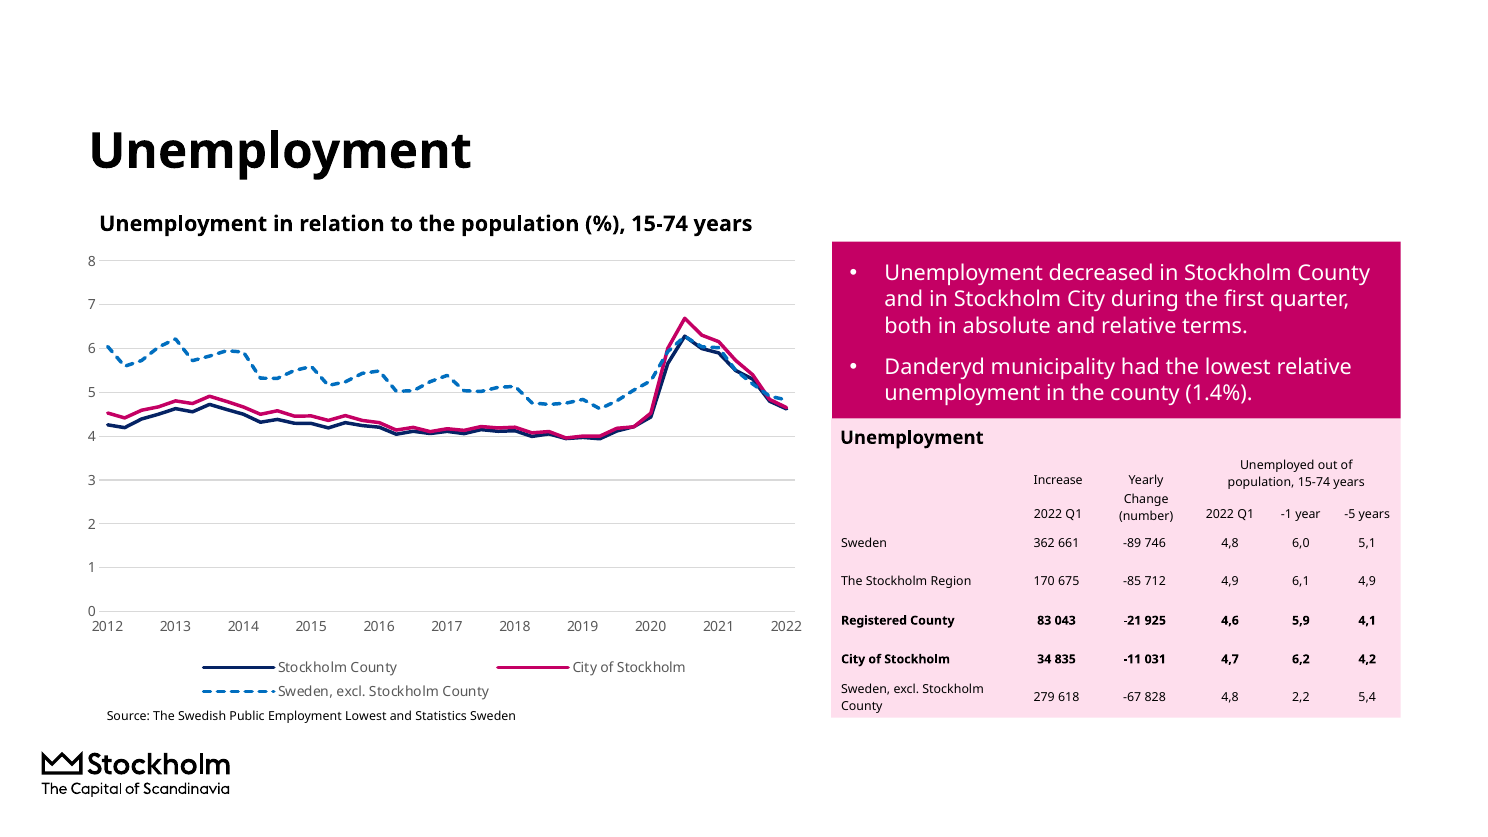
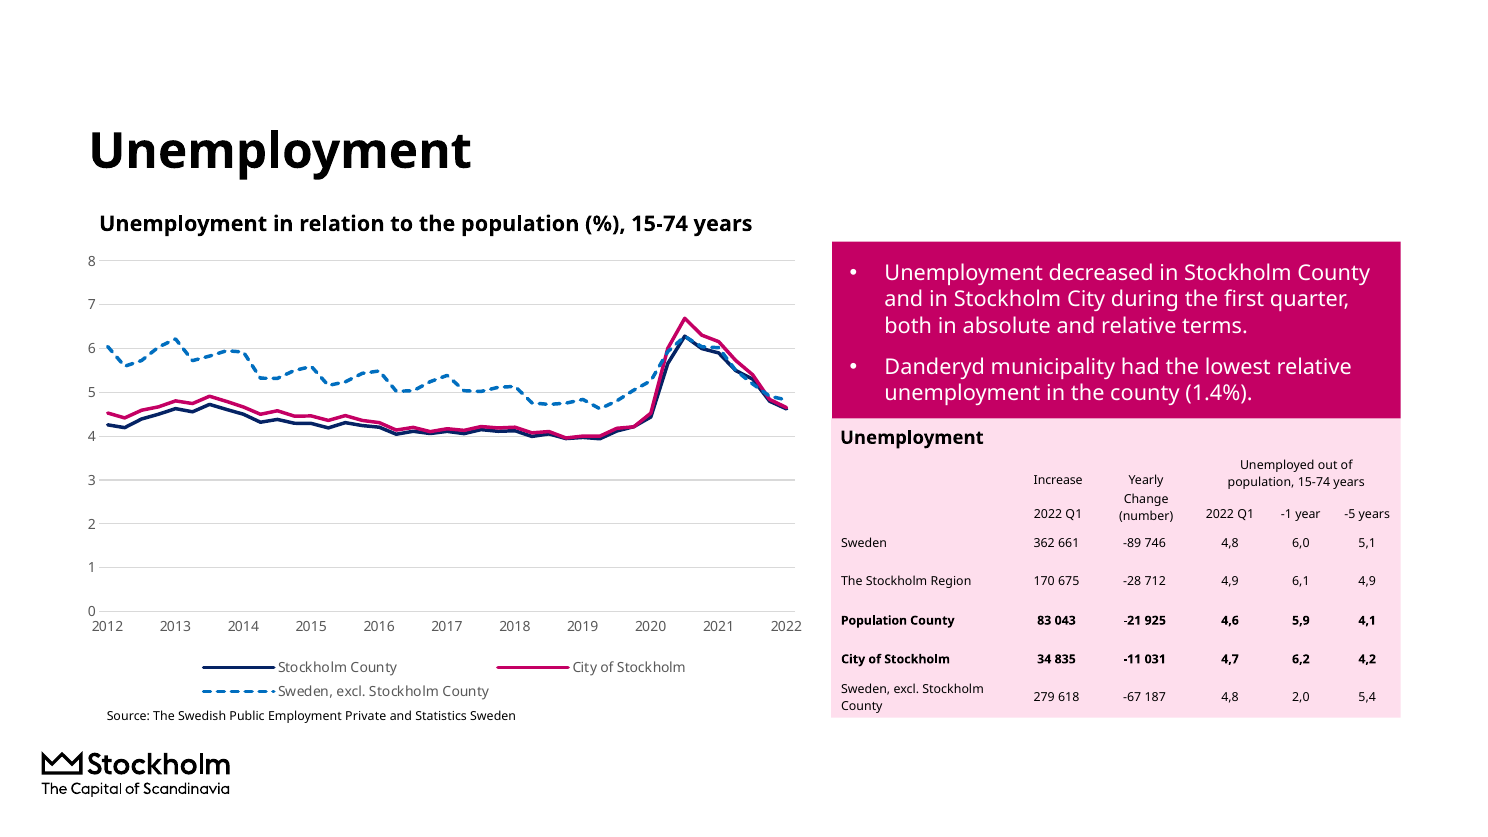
-85: -85 -> -28
Registered at (874, 621): Registered -> Population
828: 828 -> 187
2,2: 2,2 -> 2,0
Employment Lowest: Lowest -> Private
